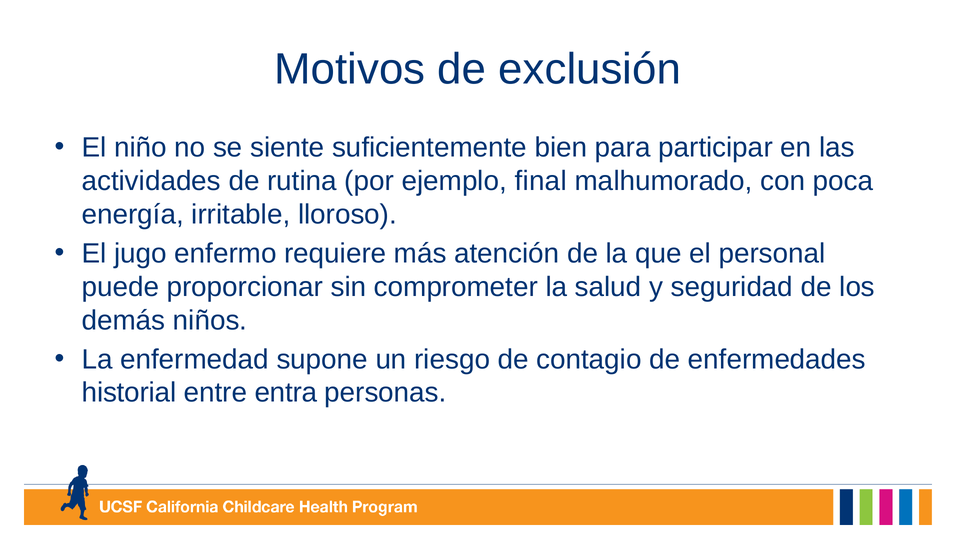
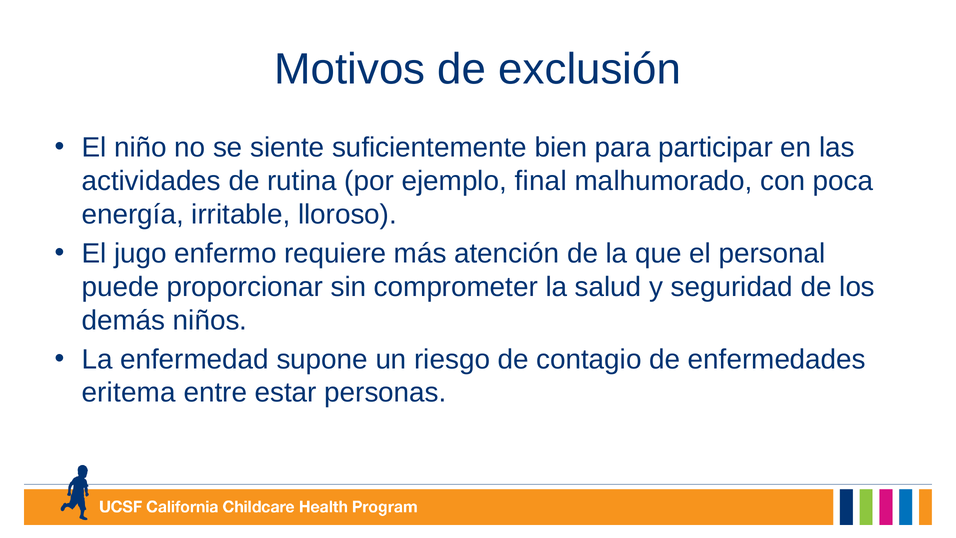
historial: historial -> eritema
entra: entra -> estar
